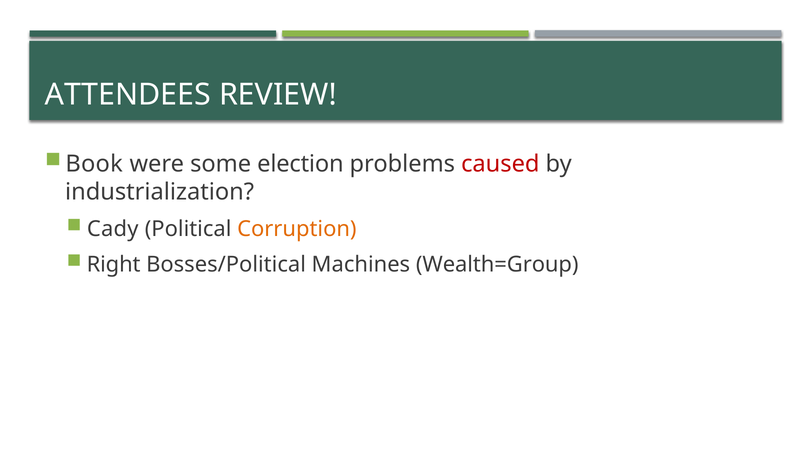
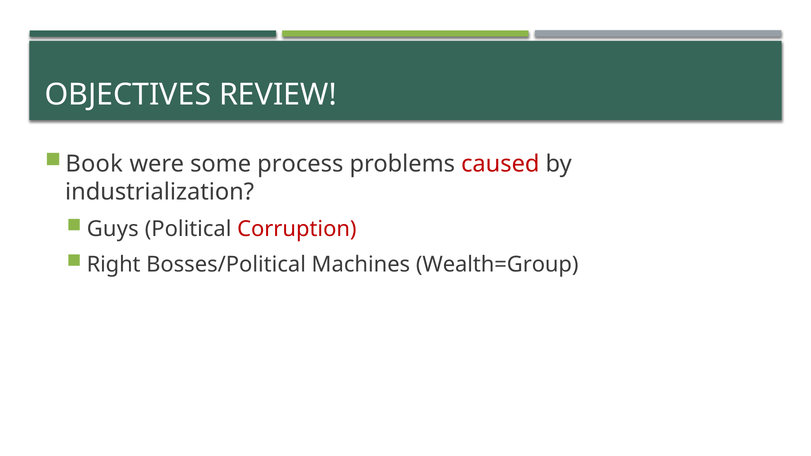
ATTENDEES: ATTENDEES -> OBJECTIVES
election: election -> process
Cady: Cady -> Guys
Corruption colour: orange -> red
